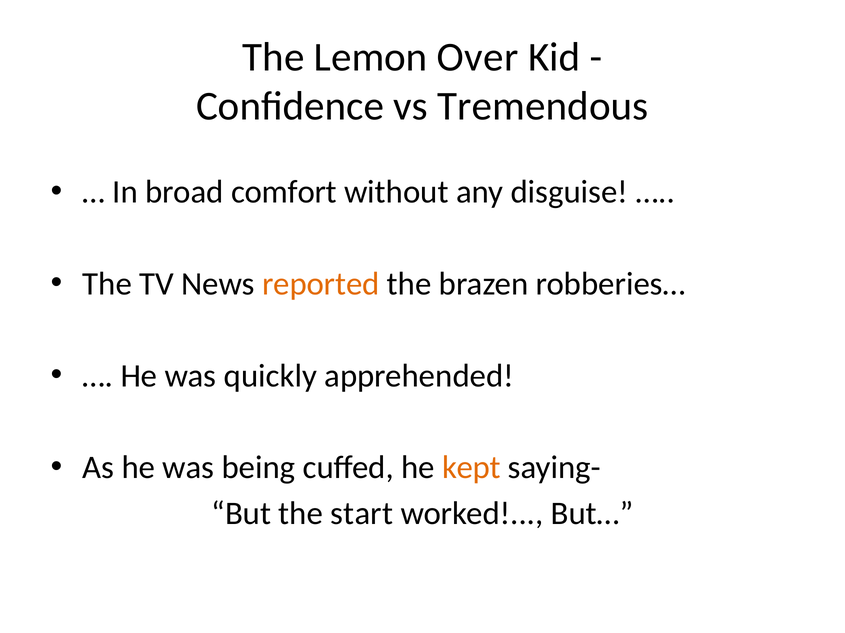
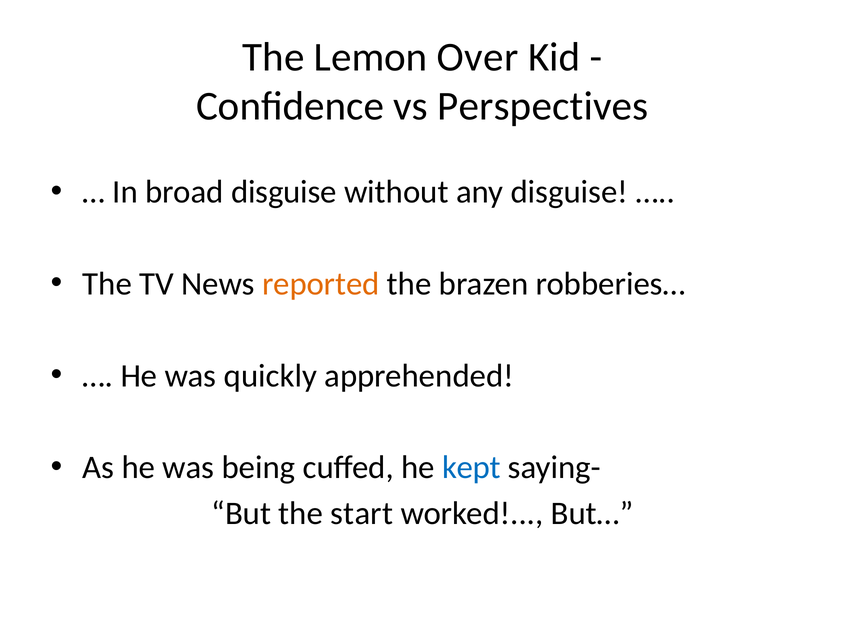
Tremendous: Tremendous -> Perspectives
broad comfort: comfort -> disguise
kept colour: orange -> blue
